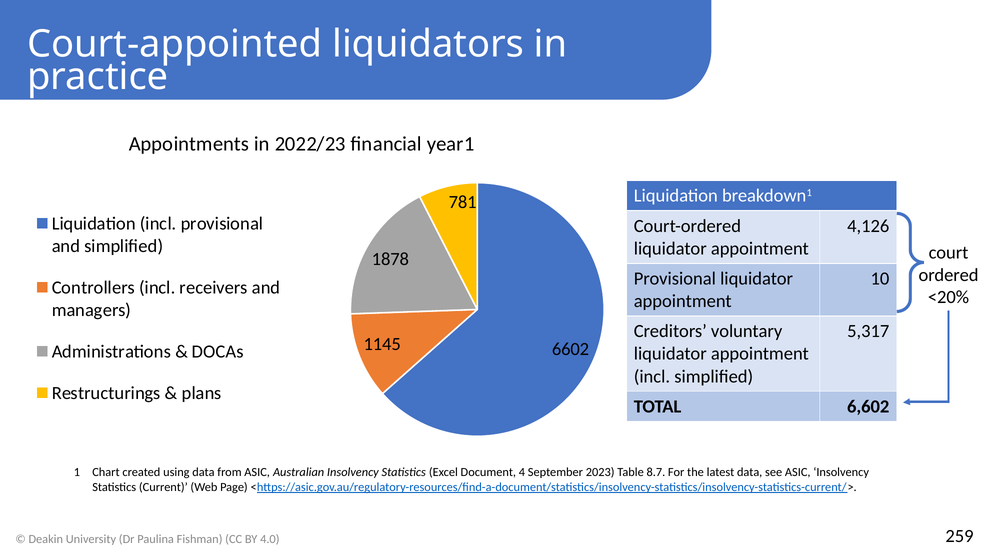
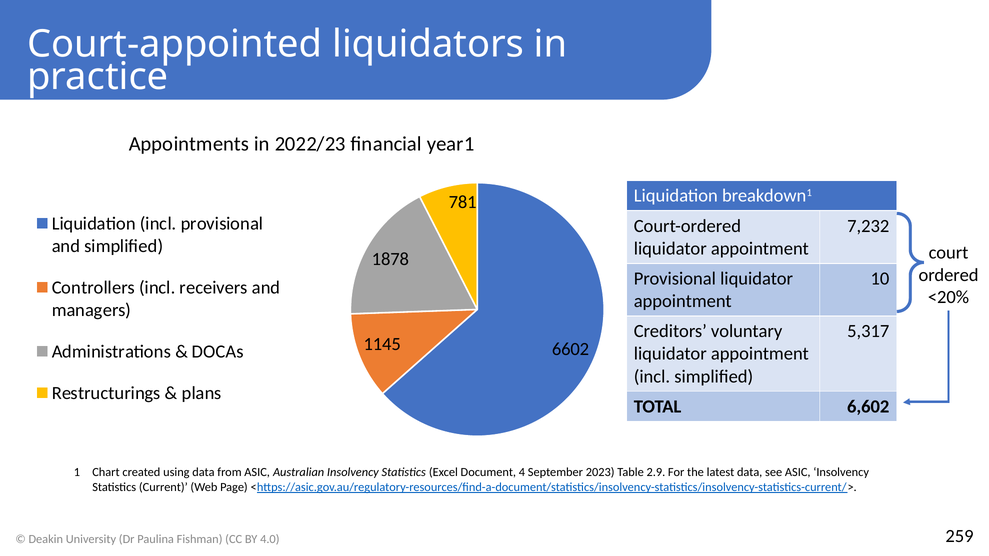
4,126: 4,126 -> 7,232
8.7: 8.7 -> 2.9
